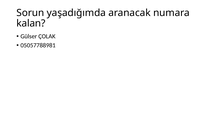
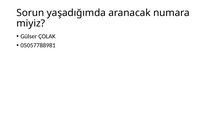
kalan: kalan -> miyiz
